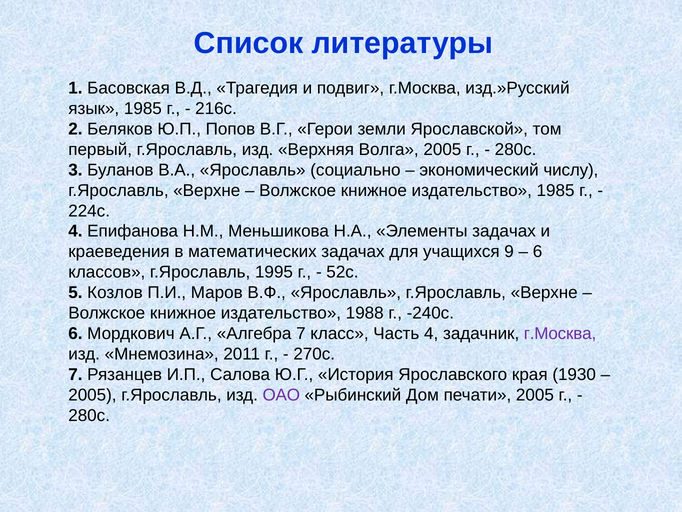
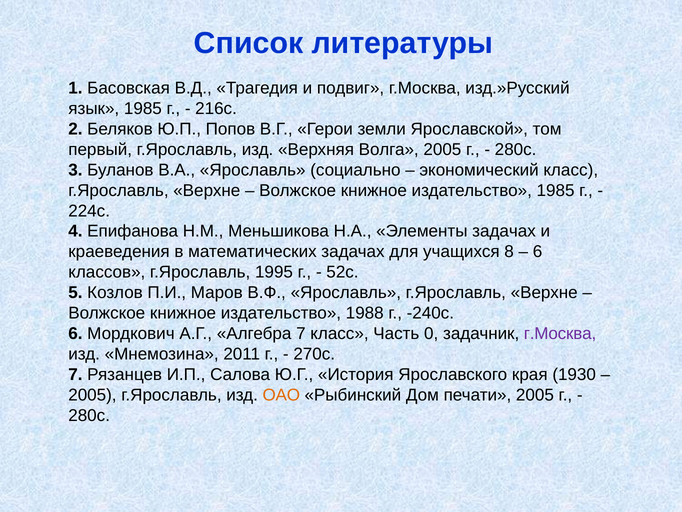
экономический числу: числу -> класс
9: 9 -> 8
Часть 4: 4 -> 0
ОАО colour: purple -> orange
